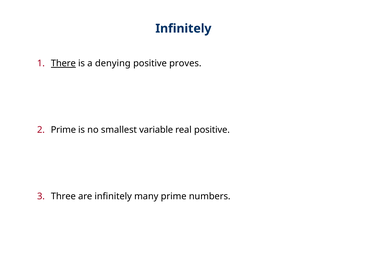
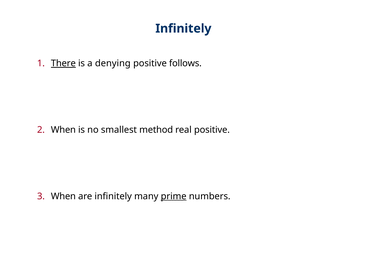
proves: proves -> follows
Prime at (63, 130): Prime -> When
variable: variable -> method
Three at (63, 196): Three -> When
prime at (174, 196) underline: none -> present
